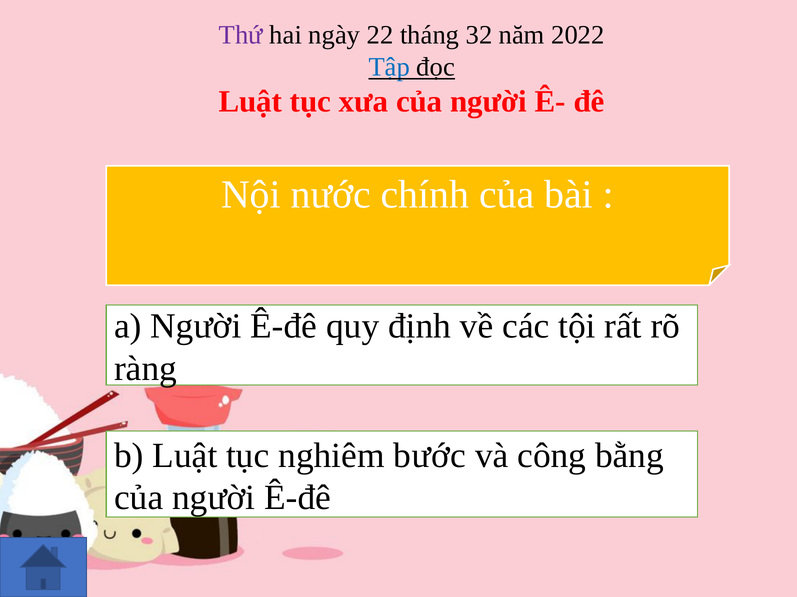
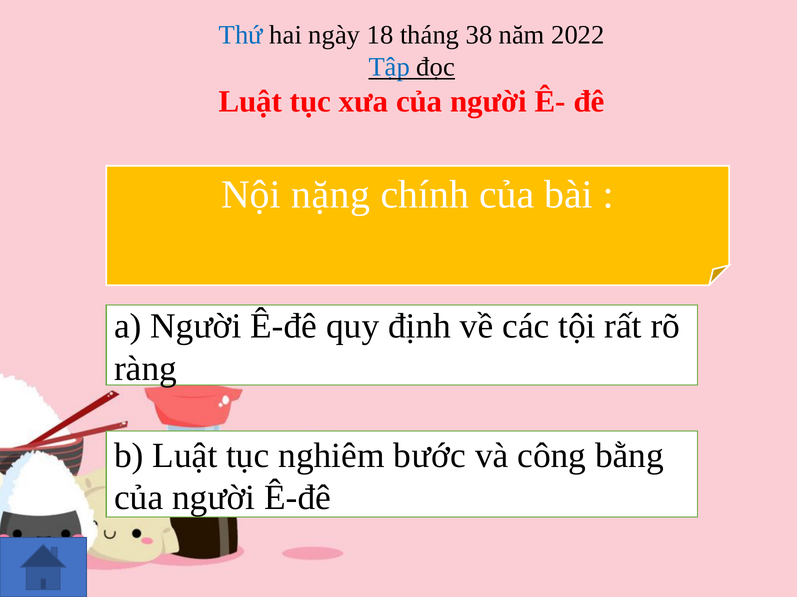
Thứ colour: purple -> blue
22: 22 -> 18
32: 32 -> 38
nước: nước -> nặng
